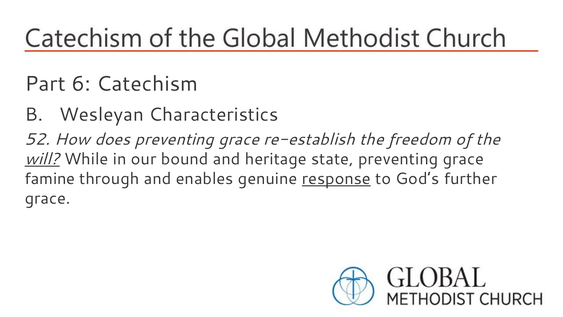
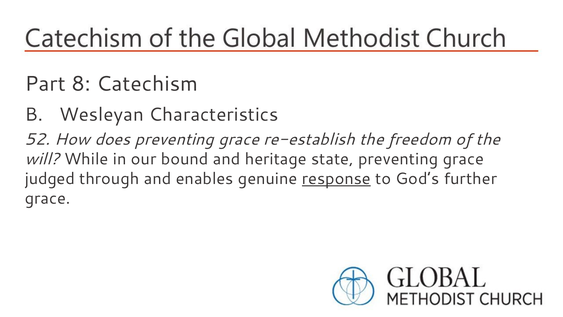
6: 6 -> 8
will underline: present -> none
famine: famine -> judged
